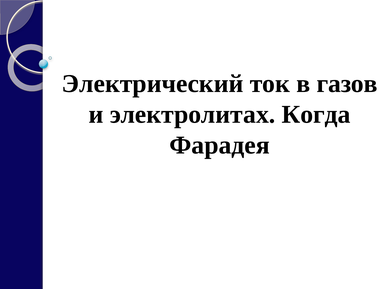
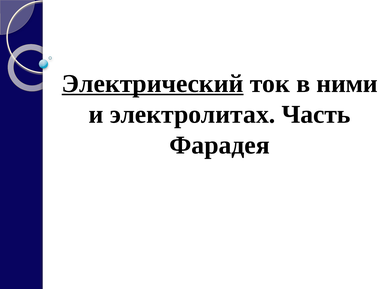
Электрический underline: none -> present
газов: газов -> ними
Когда: Когда -> Часть
